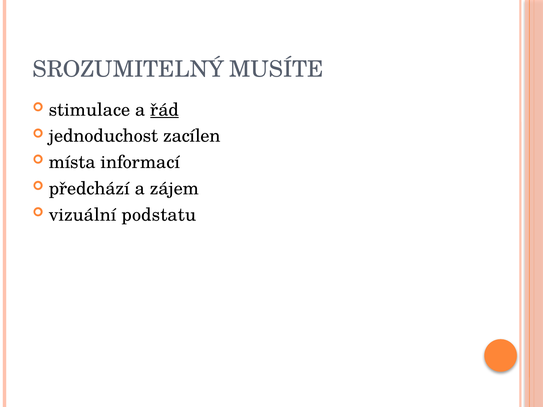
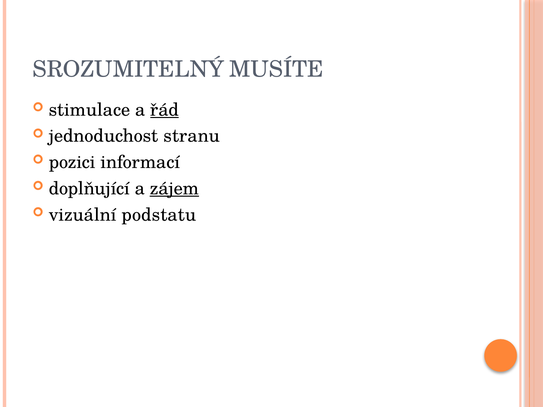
zacílen: zacílen -> stranu
místa: místa -> pozici
předchází: předchází -> doplňující
zájem underline: none -> present
